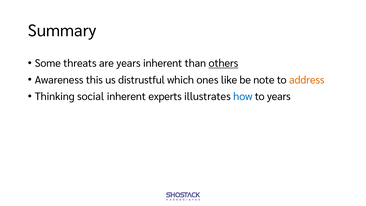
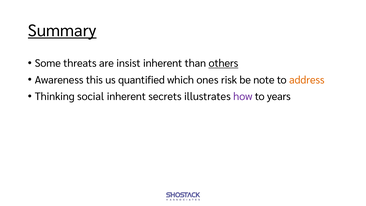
Summary underline: none -> present
are years: years -> insist
distrustful: distrustful -> quantified
like: like -> risk
experts: experts -> secrets
how colour: blue -> purple
